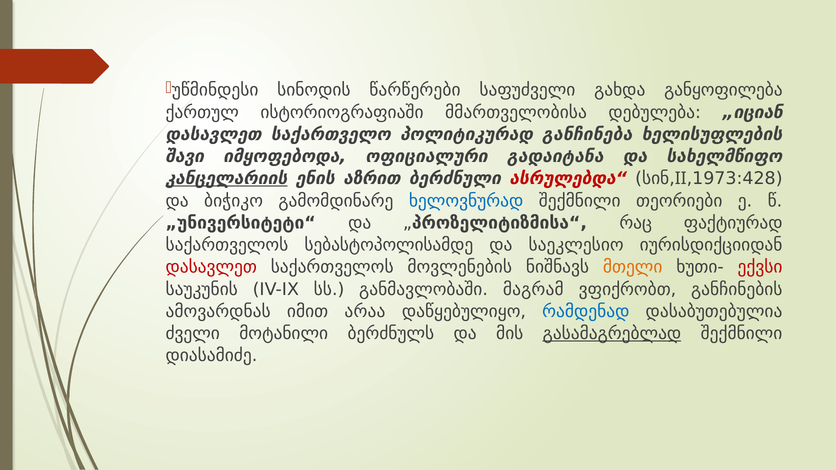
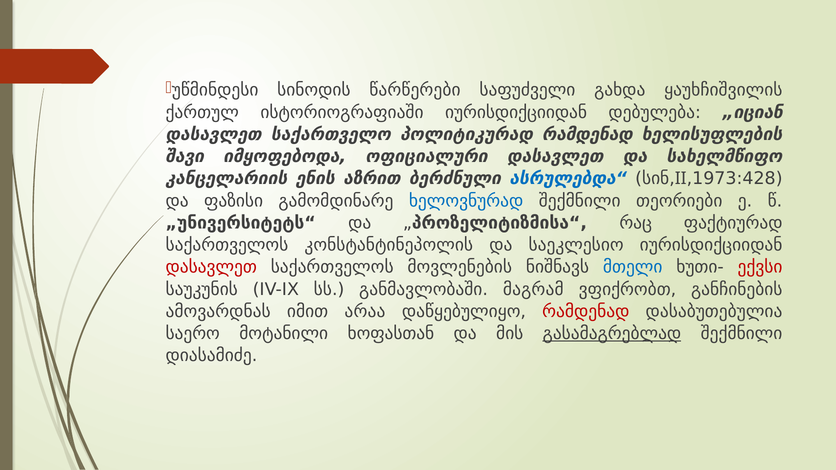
განყოფილება: განყოფილება -> ყაუხჩიშვილის
ისტორიოგრაფიაში მმართველობისა: მმართველობისა -> იურისდიქციიდან
პოლიტიკურად განჩინება: განჩინება -> რამდენად
ოფიციალური გადაიტანა: გადაიტანა -> დასავლეთ
კანცელარიის underline: present -> none
ასრულებდა“ colour: red -> blue
ბიჭიკო: ბიჭიკო -> ფაზისი
„უნივერსიტეტი“: „უნივერსიტეტი“ -> „უნივერსიტეტს“
სებასტოპოლისამდე: სებასტოპოლისამდე -> კონსტანტინეპოლის
მთელი colour: orange -> blue
რამდენად at (586, 312) colour: blue -> red
ძველი: ძველი -> საერო
ბერძნულს: ბერძნულს -> ხოფასთან
